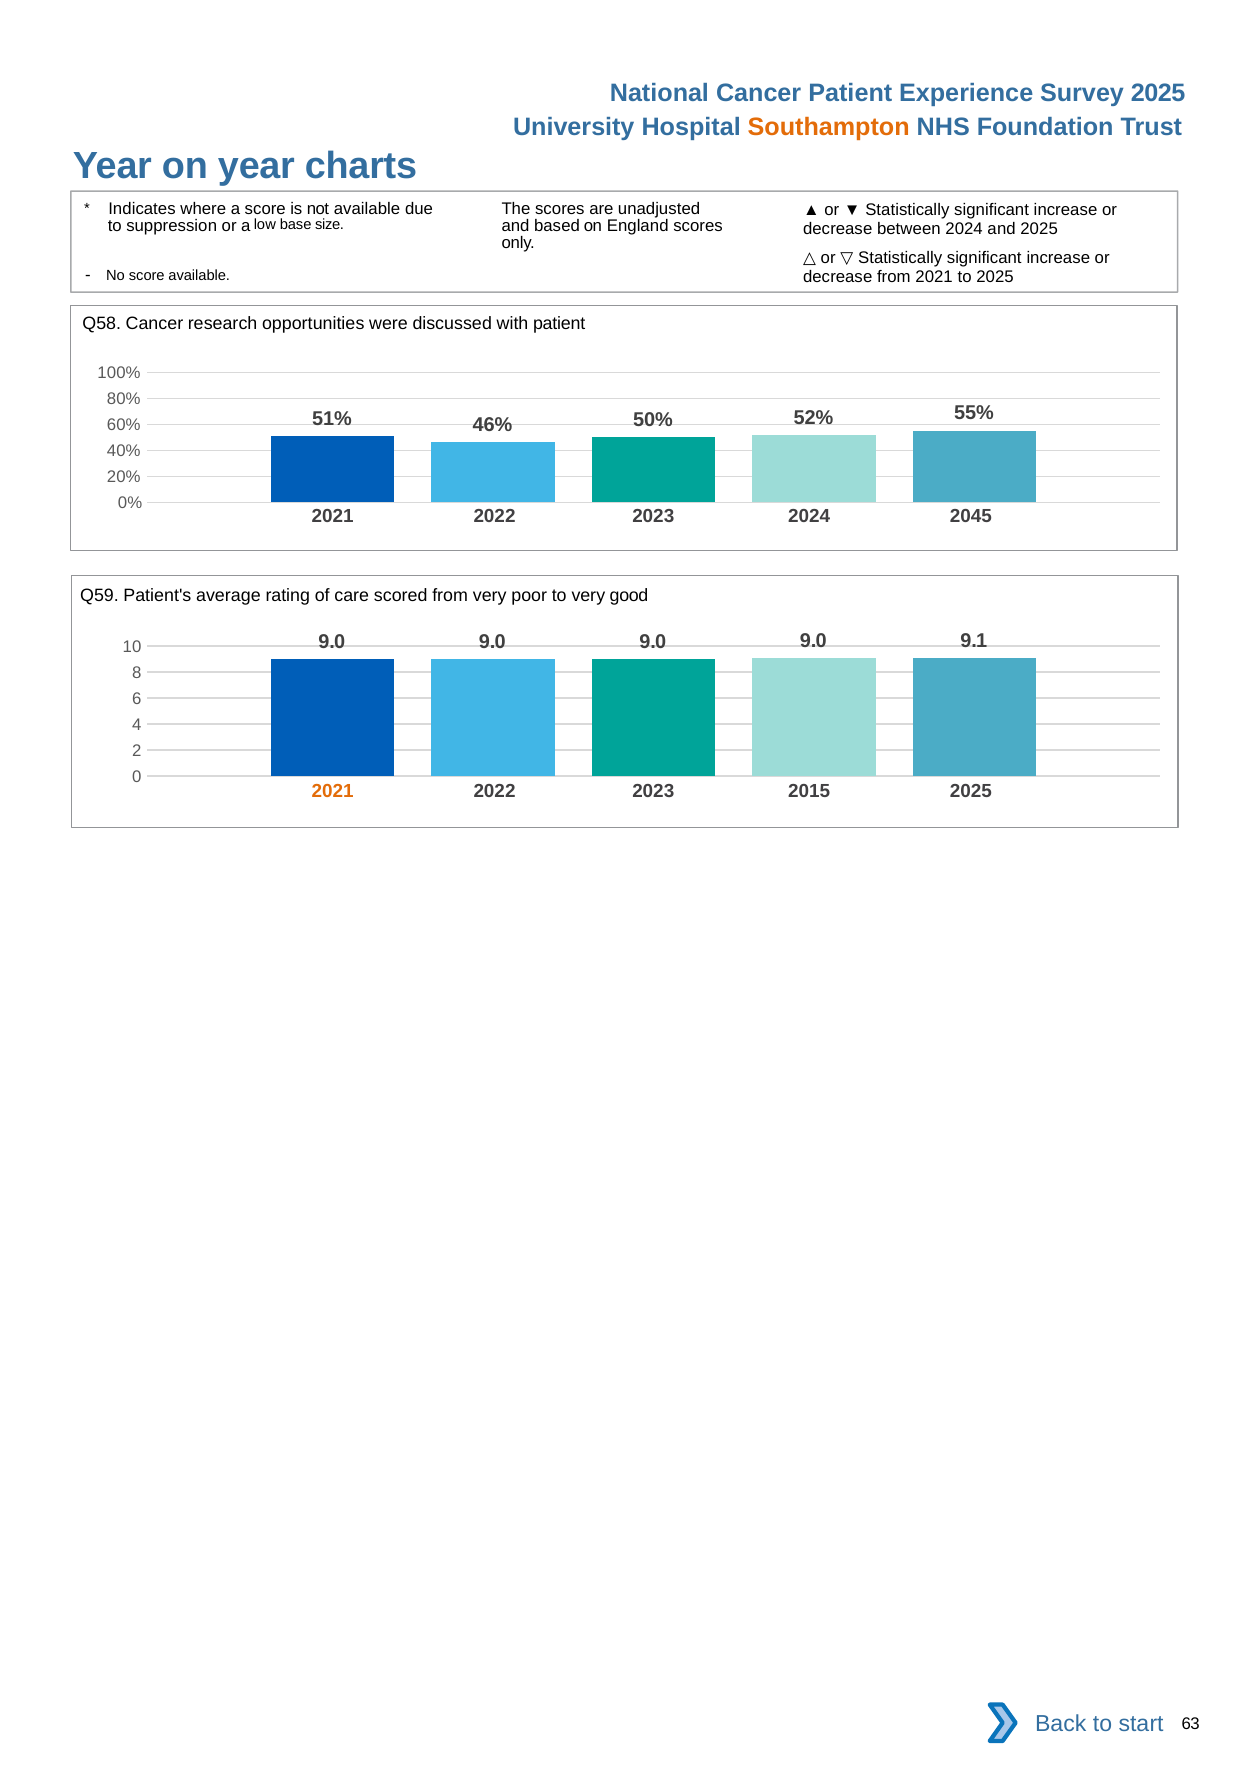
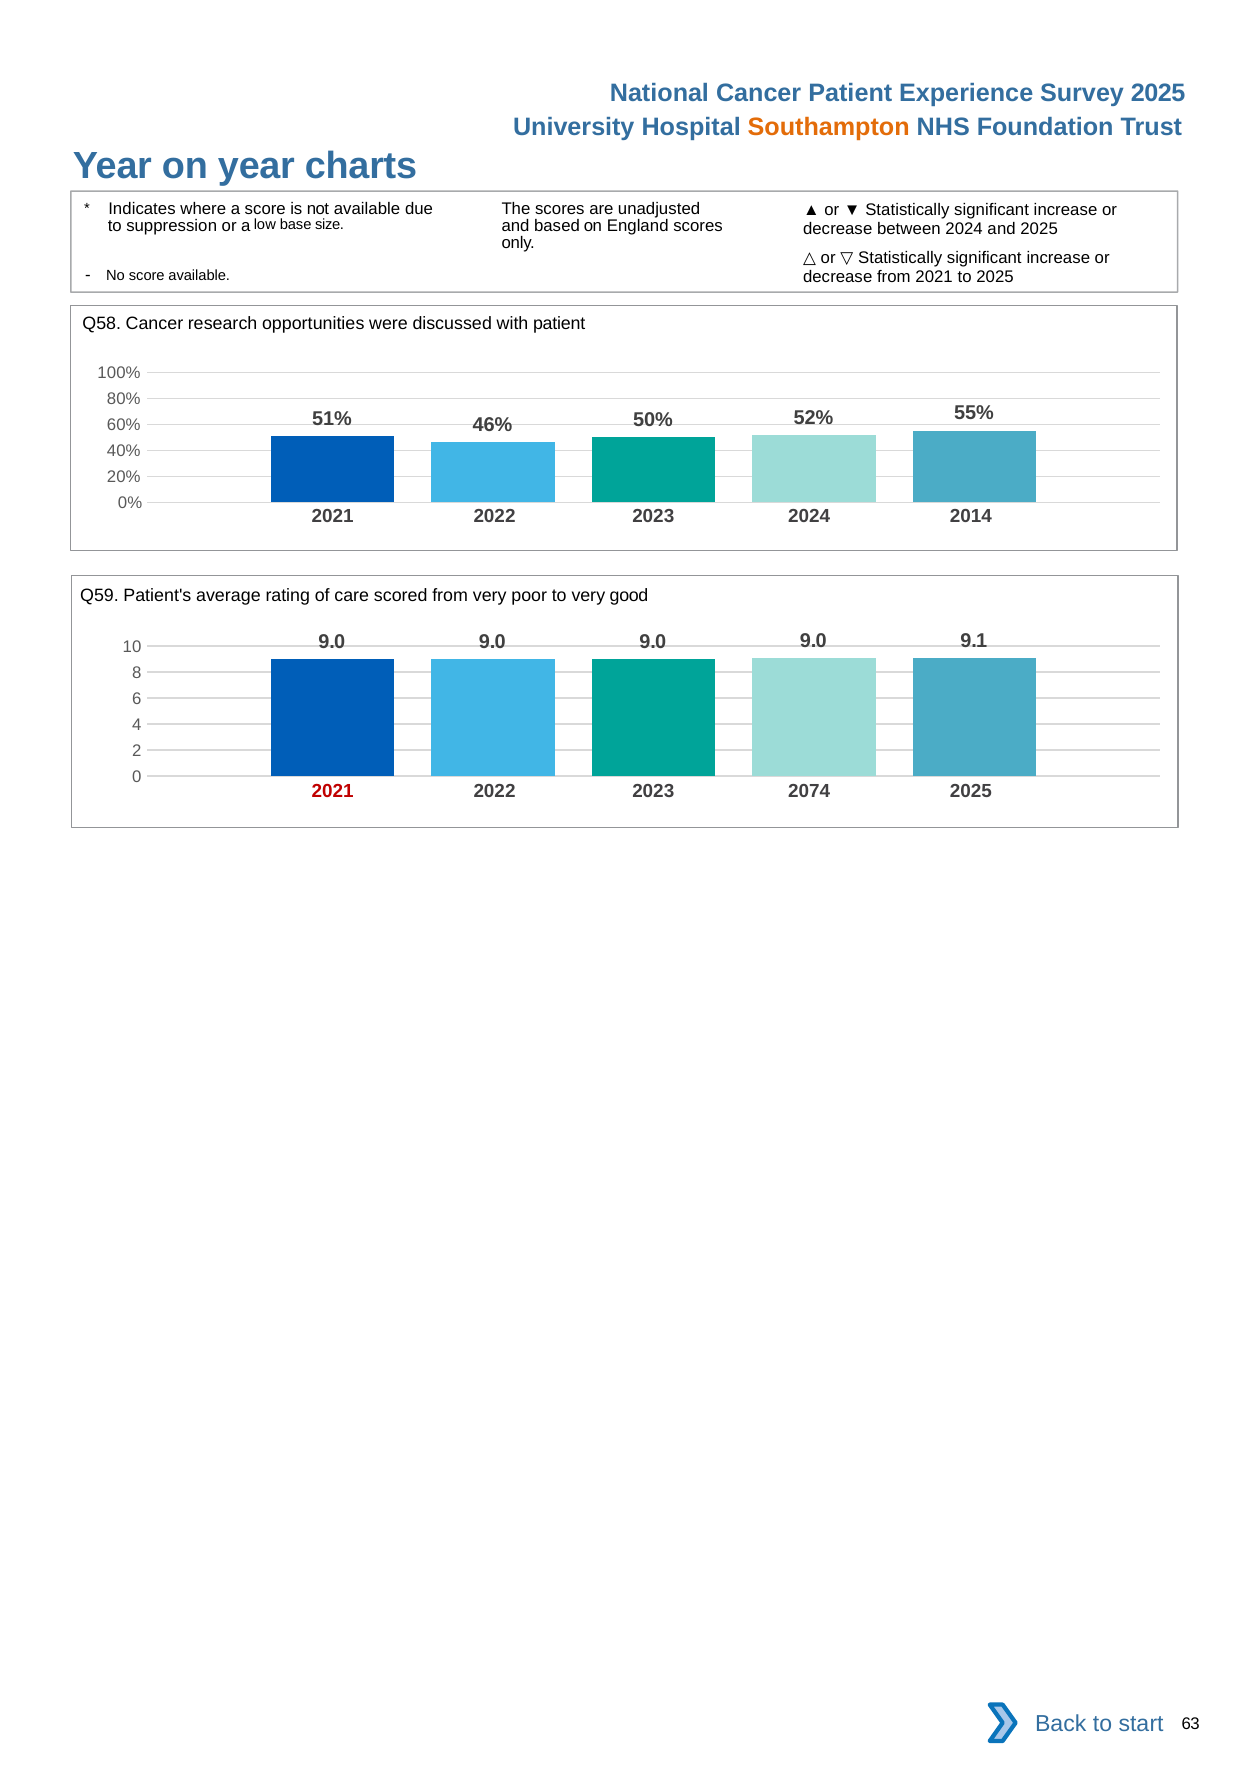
2045: 2045 -> 2014
2021 at (333, 791) colour: orange -> red
2015: 2015 -> 2074
